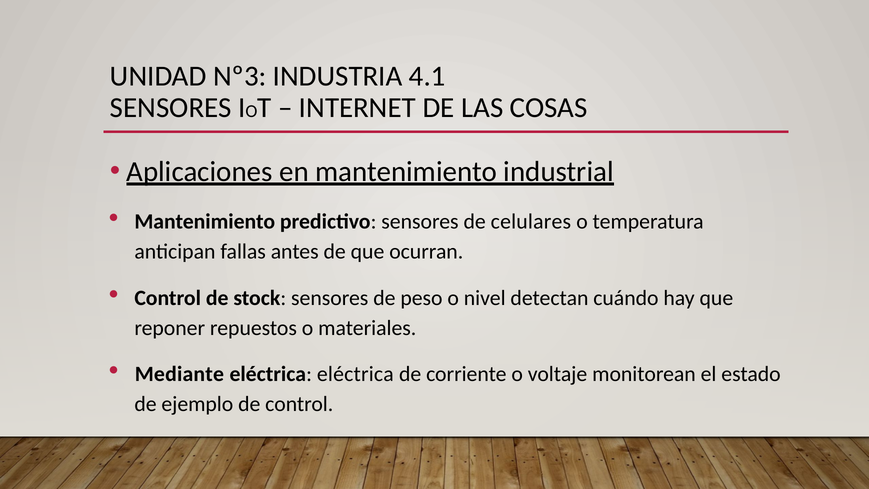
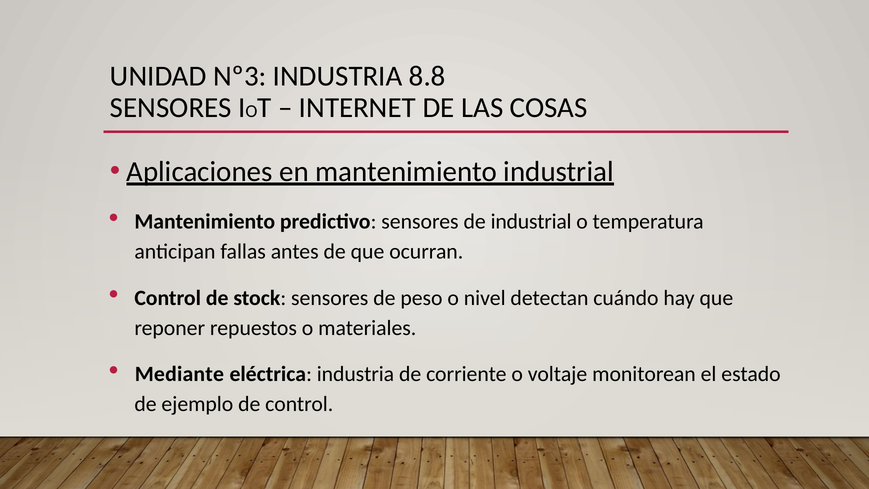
4.1: 4.1 -> 8.8
de celulares: celulares -> industrial
eléctrica eléctrica: eléctrica -> industria
